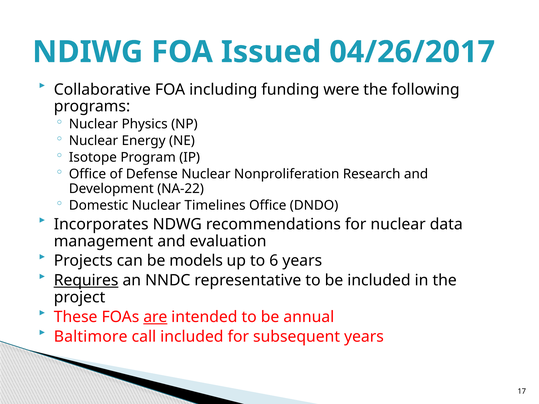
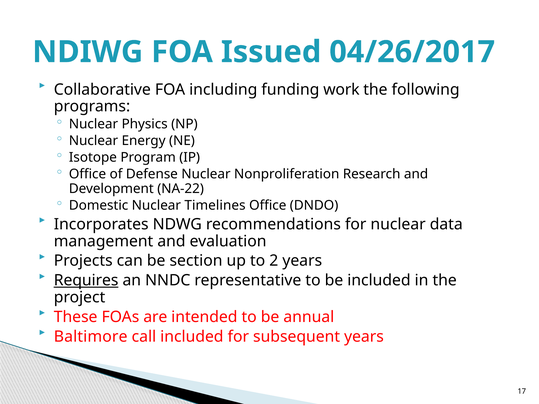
were: were -> work
models: models -> section
6: 6 -> 2
are underline: present -> none
